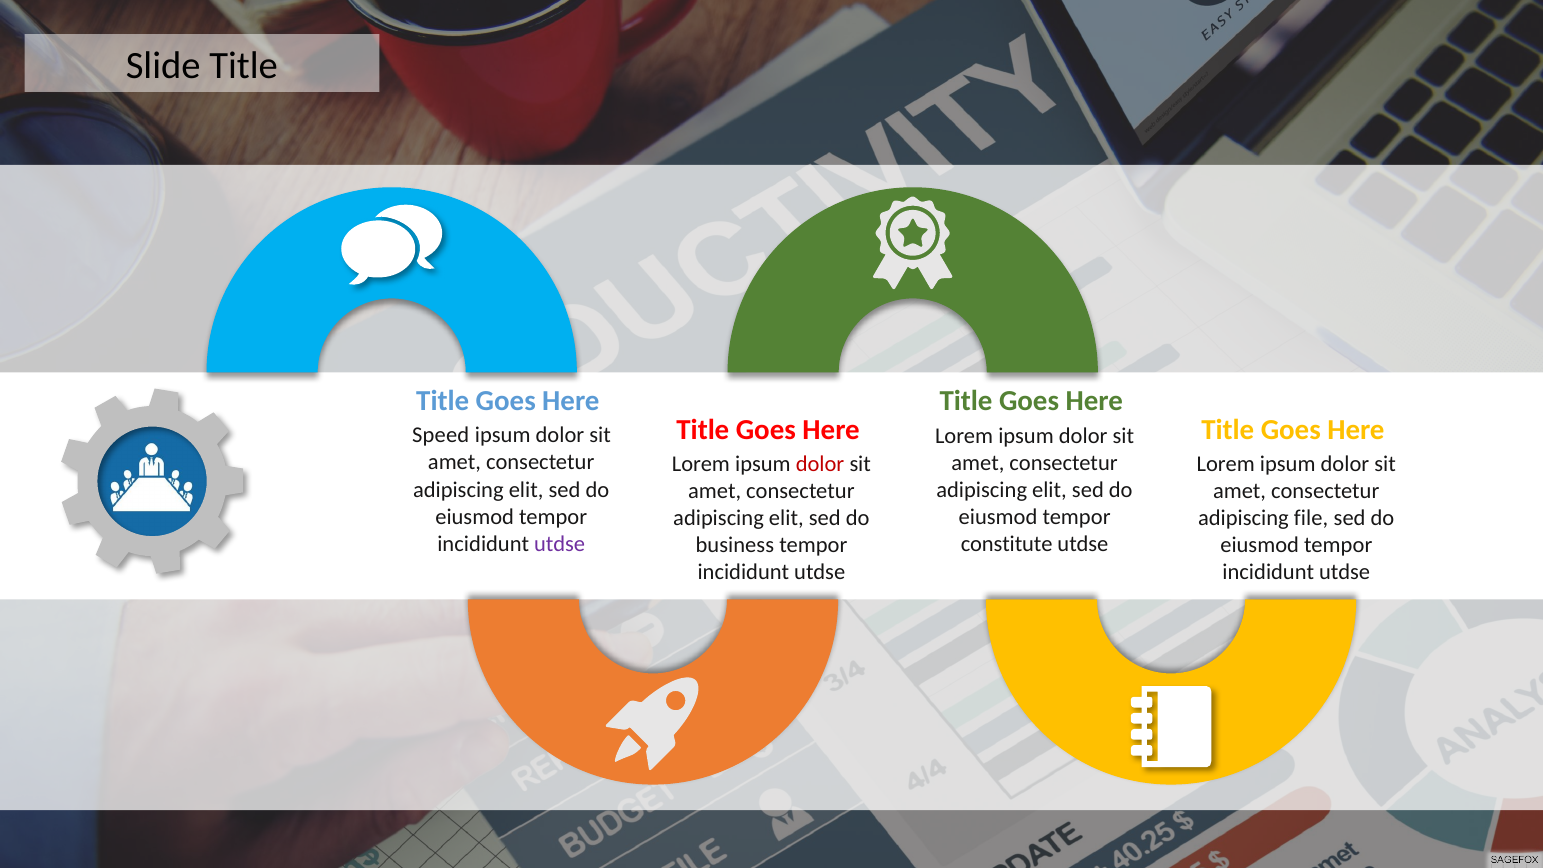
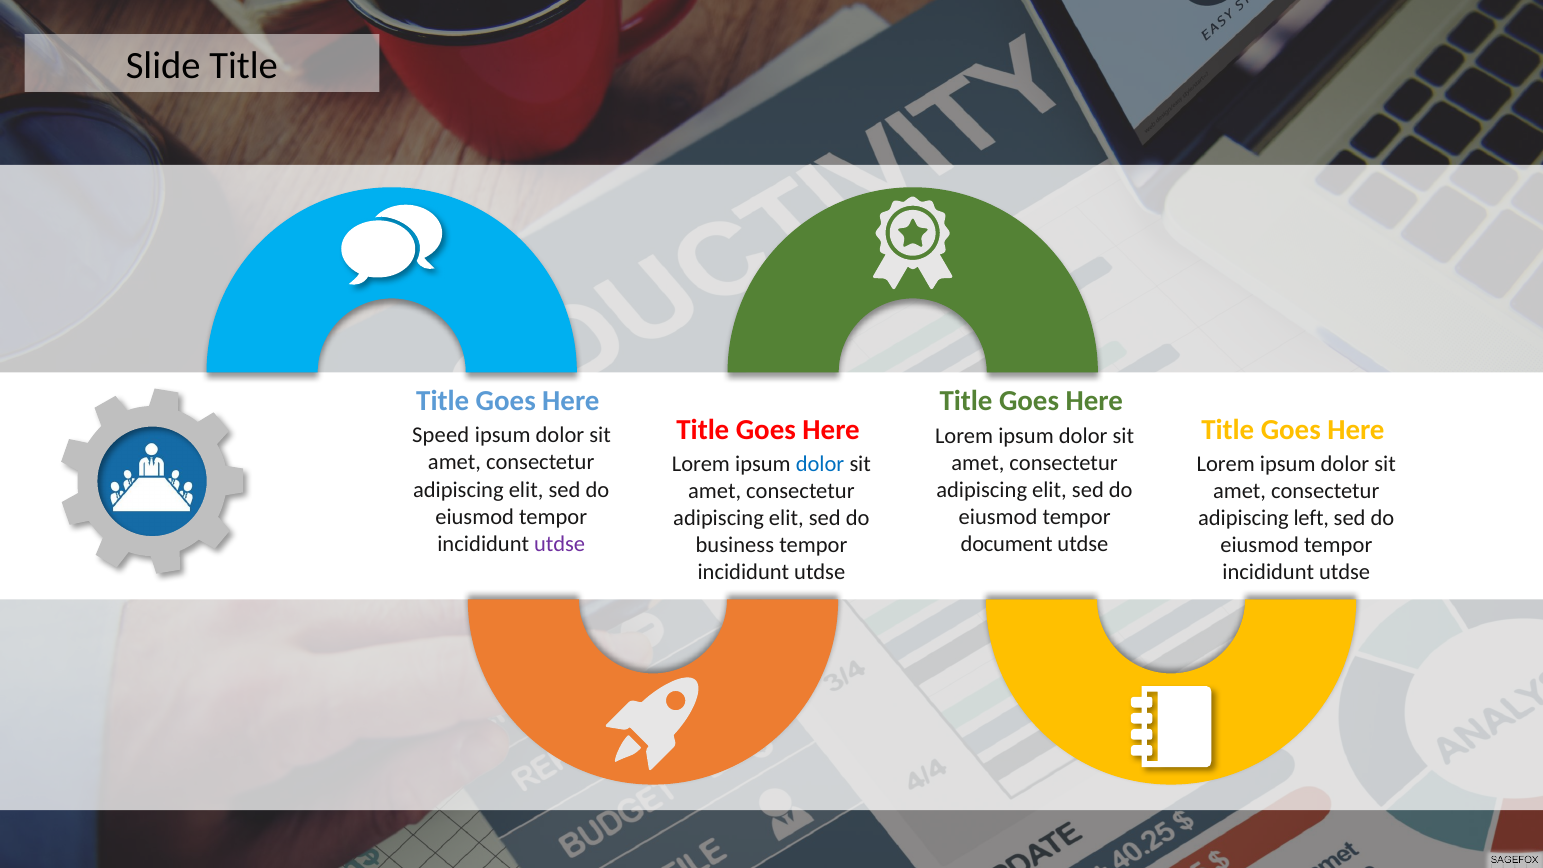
dolor at (820, 464) colour: red -> blue
file: file -> left
constitute: constitute -> document
